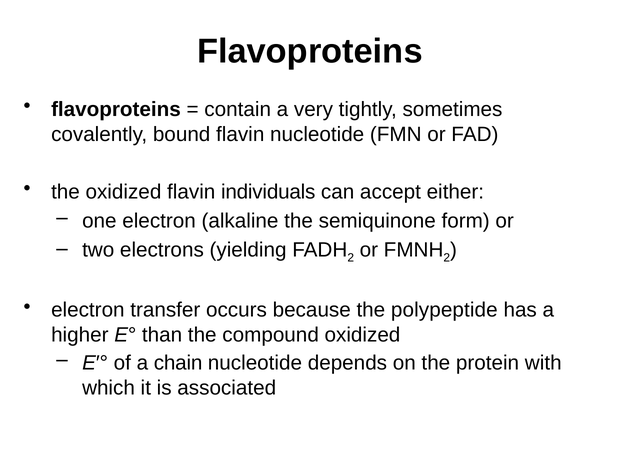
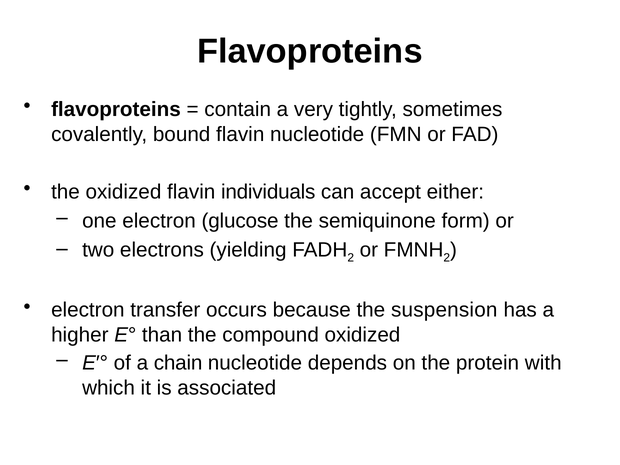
alkaline: alkaline -> glucose
polypeptide: polypeptide -> suspension
